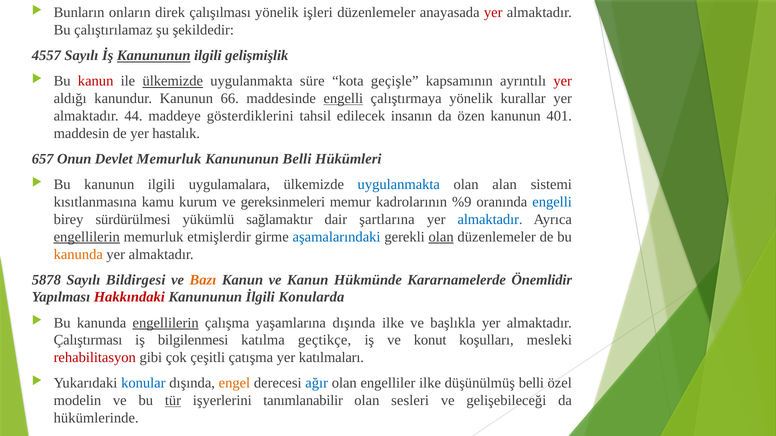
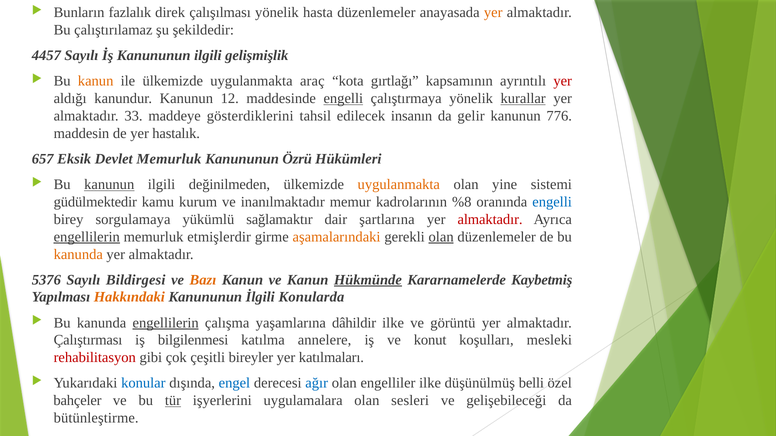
onların: onların -> fazlalık
işleri: işleri -> hasta
yer at (493, 13) colour: red -> orange
4557: 4557 -> 4457
Kanununun at (154, 56) underline: present -> none
kanun at (96, 81) colour: red -> orange
ülkemizde at (173, 81) underline: present -> none
süre: süre -> araç
geçişle: geçişle -> gırtlağı
66: 66 -> 12
kurallar underline: none -> present
44: 44 -> 33
özen: özen -> gelir
401: 401 -> 776
Onun: Onun -> Eksik
Kanununun Belli: Belli -> Özrü
kanunun at (109, 185) underline: none -> present
uygulamalara: uygulamalara -> değinilmeden
uygulanmakta at (399, 185) colour: blue -> orange
alan: alan -> yine
kısıtlanmasına: kısıtlanmasına -> güdülmektedir
gereksinmeleri: gereksinmeleri -> inanılmaktadır
%9: %9 -> %8
sürdürülmesi: sürdürülmesi -> sorgulamaya
almaktadır at (490, 220) colour: blue -> red
aşamalarındaki colour: blue -> orange
5878: 5878 -> 5376
Hükmünde underline: none -> present
Önemlidir: Önemlidir -> Kaybetmiş
Hakkındaki colour: red -> orange
yaşamlarına dışında: dışında -> dâhildir
başlıkla: başlıkla -> görüntü
geçtikçe: geçtikçe -> annelere
çatışma: çatışma -> bireyler
engel colour: orange -> blue
modelin: modelin -> bahçeler
tanımlanabilir: tanımlanabilir -> uygulamalara
hükümlerinde: hükümlerinde -> bütünleştirme
